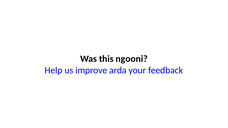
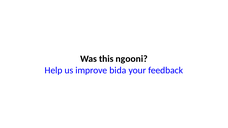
arda: arda -> bida
